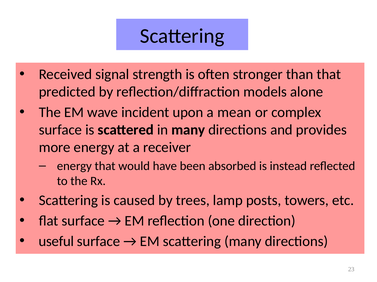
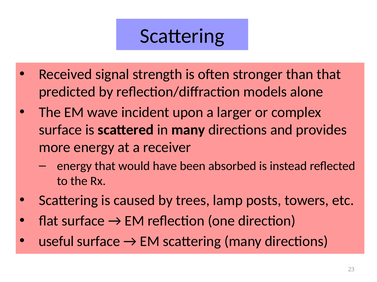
mean: mean -> larger
